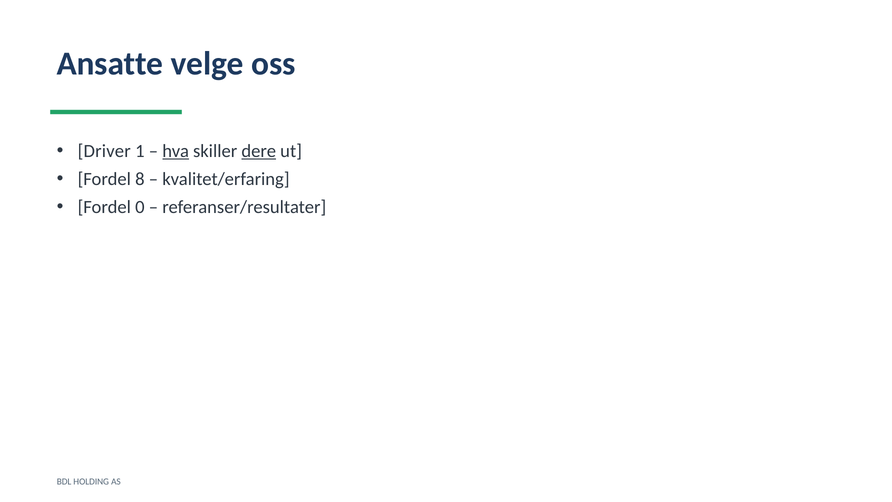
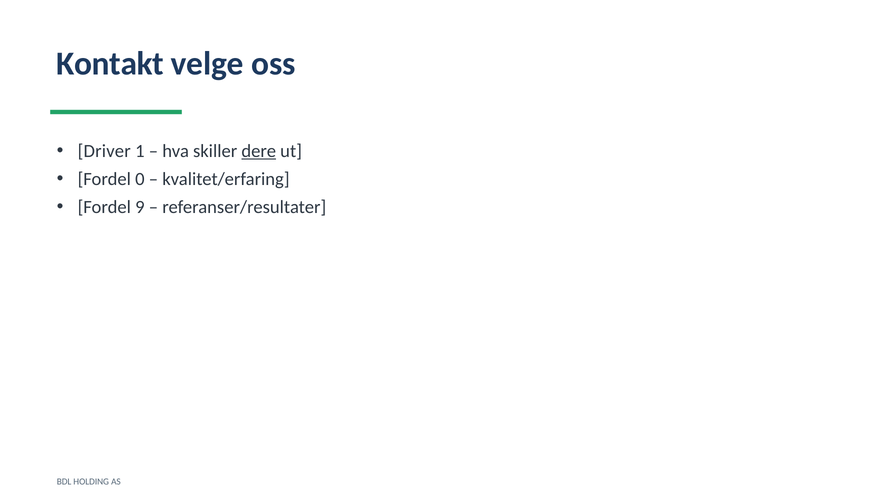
Ansatte: Ansatte -> Kontakt
hva underline: present -> none
8: 8 -> 0
0: 0 -> 9
